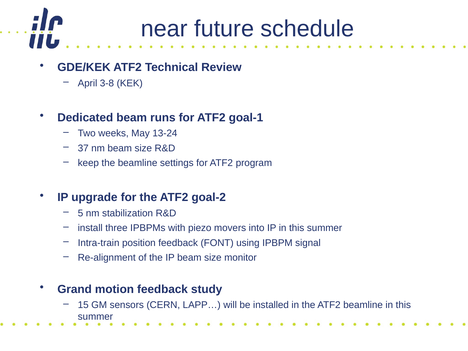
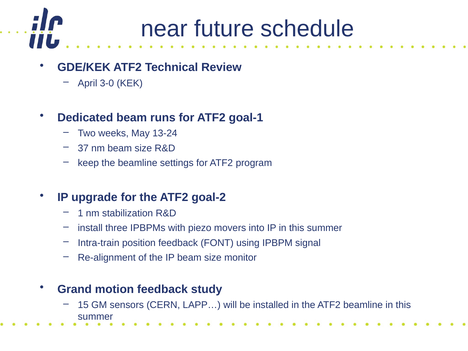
3-8: 3-8 -> 3-0
5: 5 -> 1
